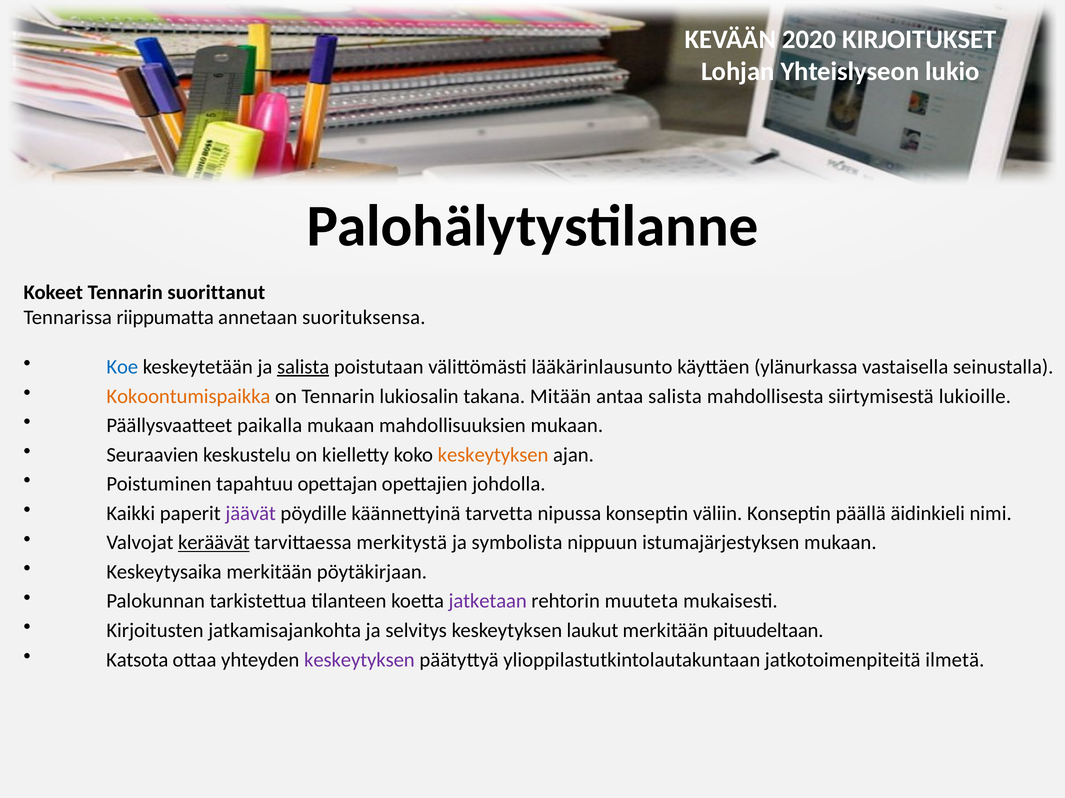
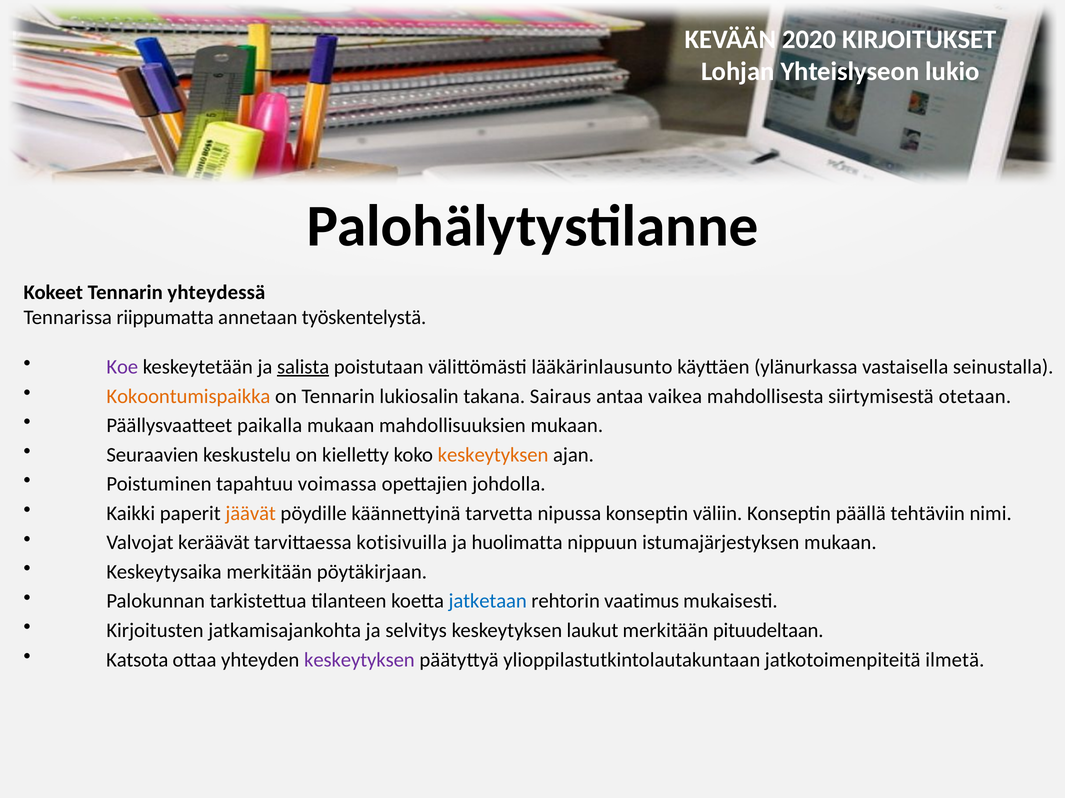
suorittanut: suorittanut -> yhteydessä
suorituksensa: suorituksensa -> työskentelystä
Koe colour: blue -> purple
Mitään: Mitään -> Sairaus
antaa salista: salista -> vaikea
lukioille: lukioille -> otetaan
opettajan: opettajan -> voimassa
jäävät colour: purple -> orange
äidinkieli: äidinkieli -> tehtäviin
keräävät underline: present -> none
merkitystä: merkitystä -> kotisivuilla
symbolista: symbolista -> huolimatta
jatketaan colour: purple -> blue
muuteta: muuteta -> vaatimus
